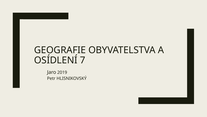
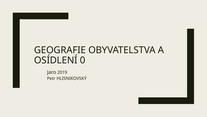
7: 7 -> 0
